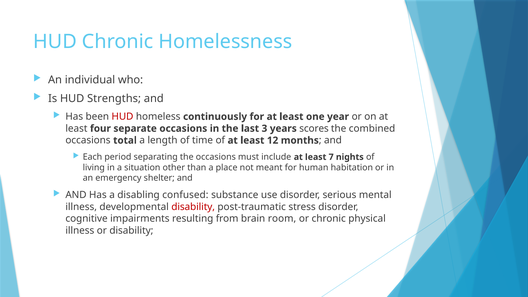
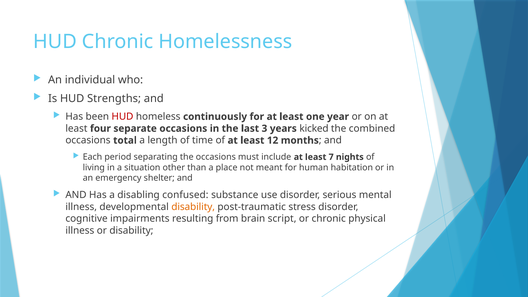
scores: scores -> kicked
disability at (193, 207) colour: red -> orange
room: room -> script
